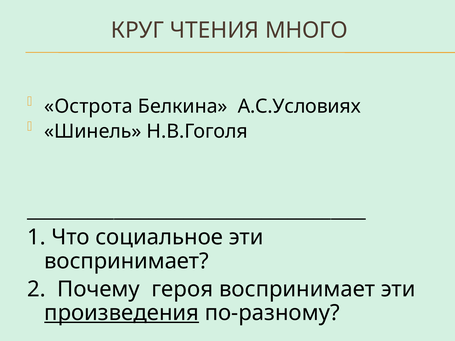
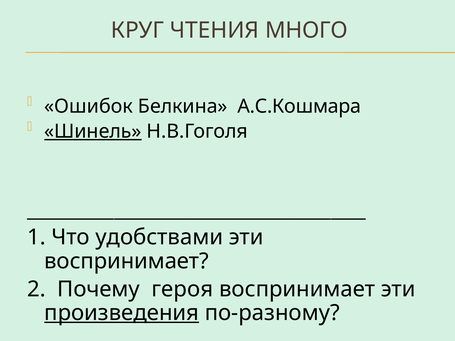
Острота: Острота -> Ошибок
А.С.Условиях: А.С.Условиях -> А.С.Кошмара
Шинель underline: none -> present
социальное: социальное -> удобствами
